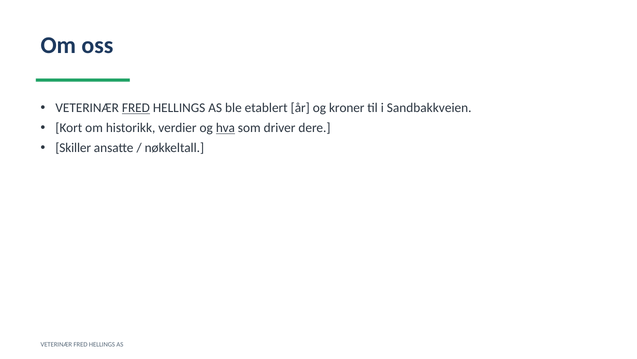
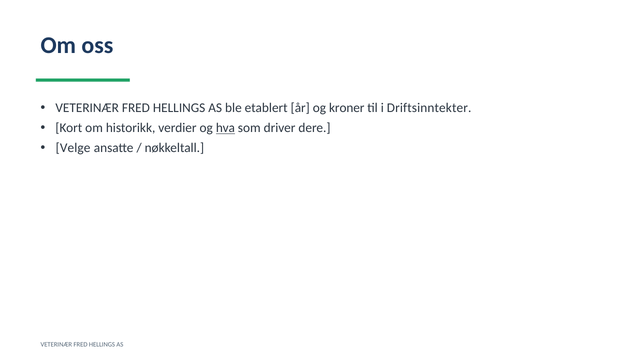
FRED at (136, 108) underline: present -> none
Sandbakkveien: Sandbakkveien -> Driftsinntekter
Skiller: Skiller -> Velge
